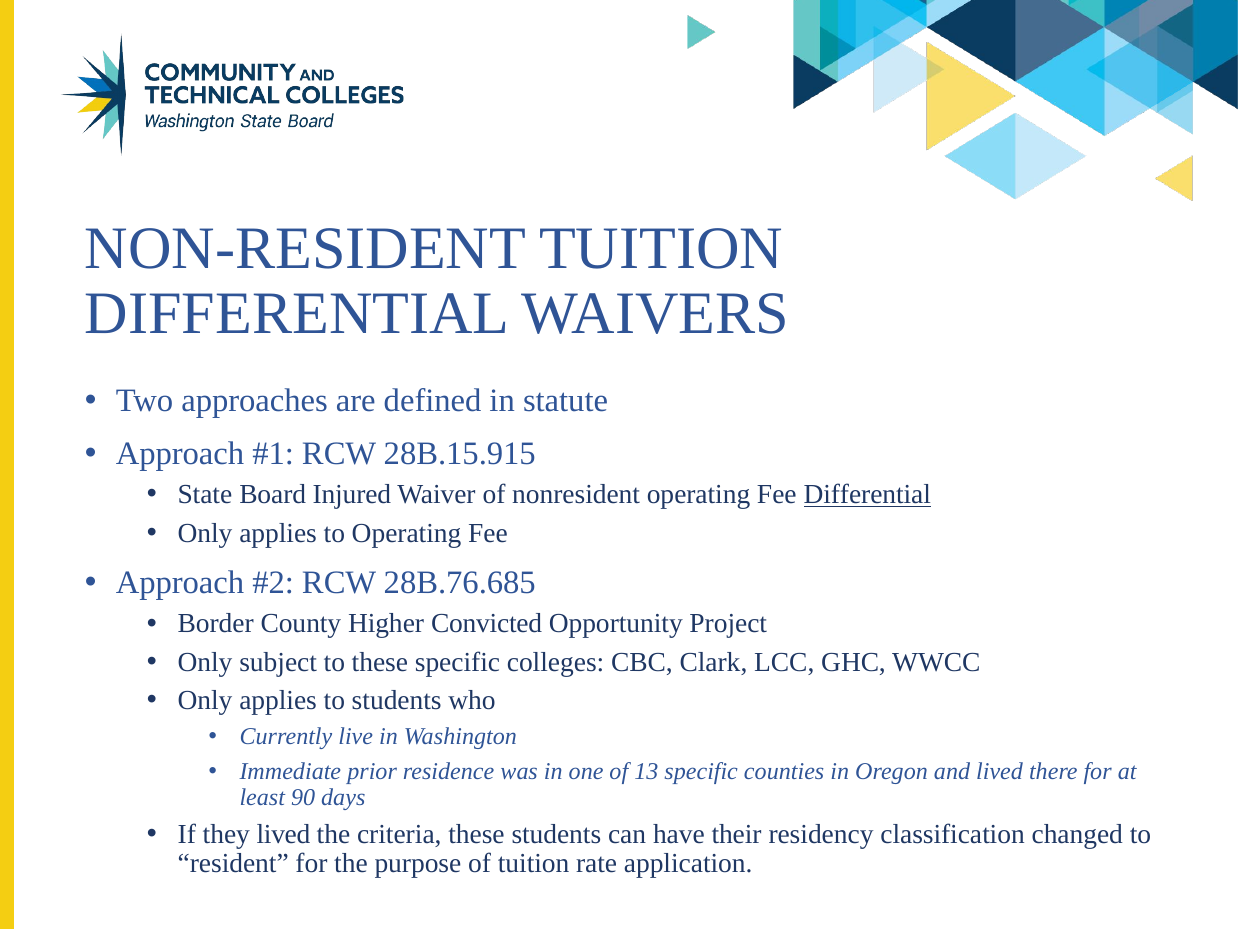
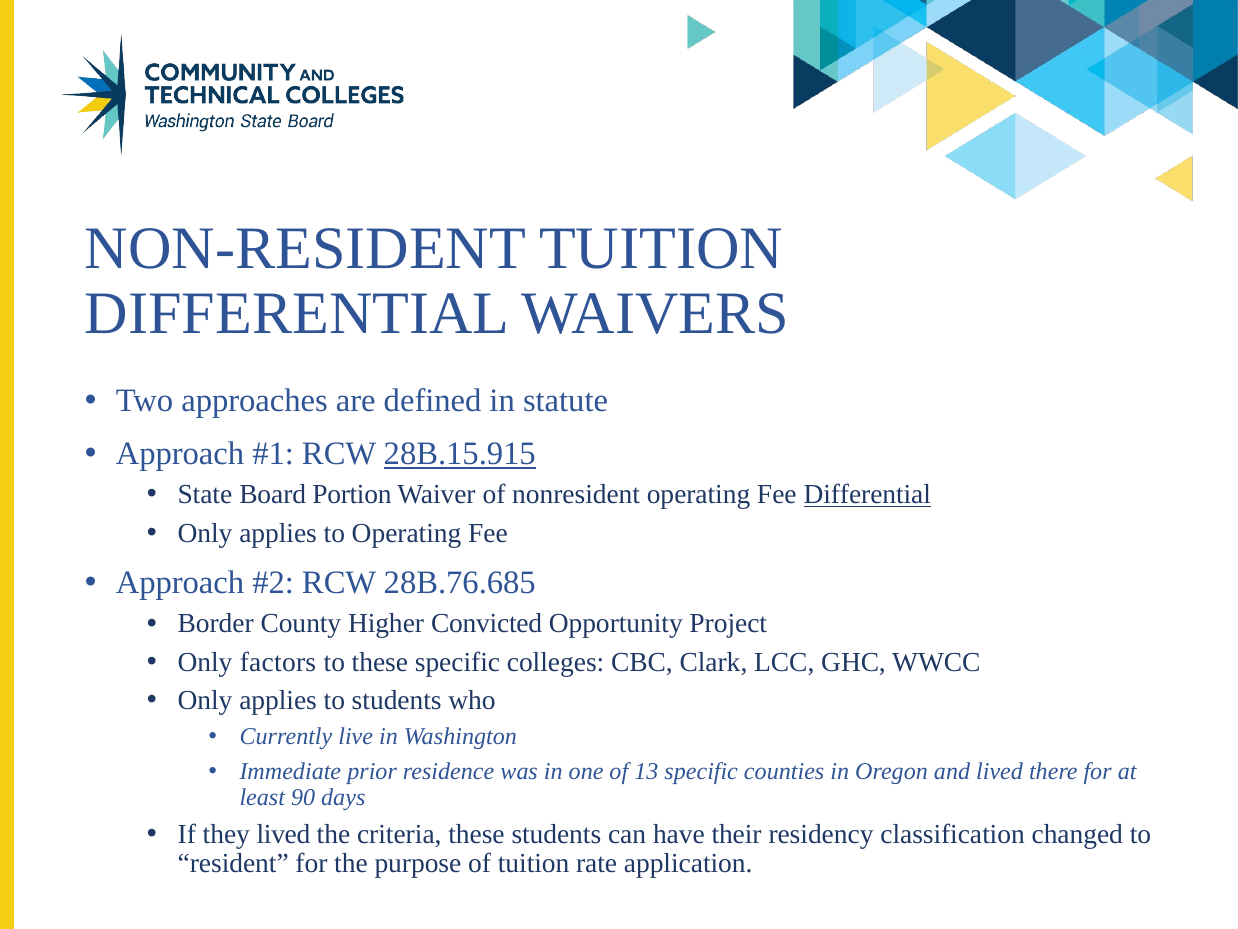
28B.15.915 underline: none -> present
Injured: Injured -> Portion
subject: subject -> factors
